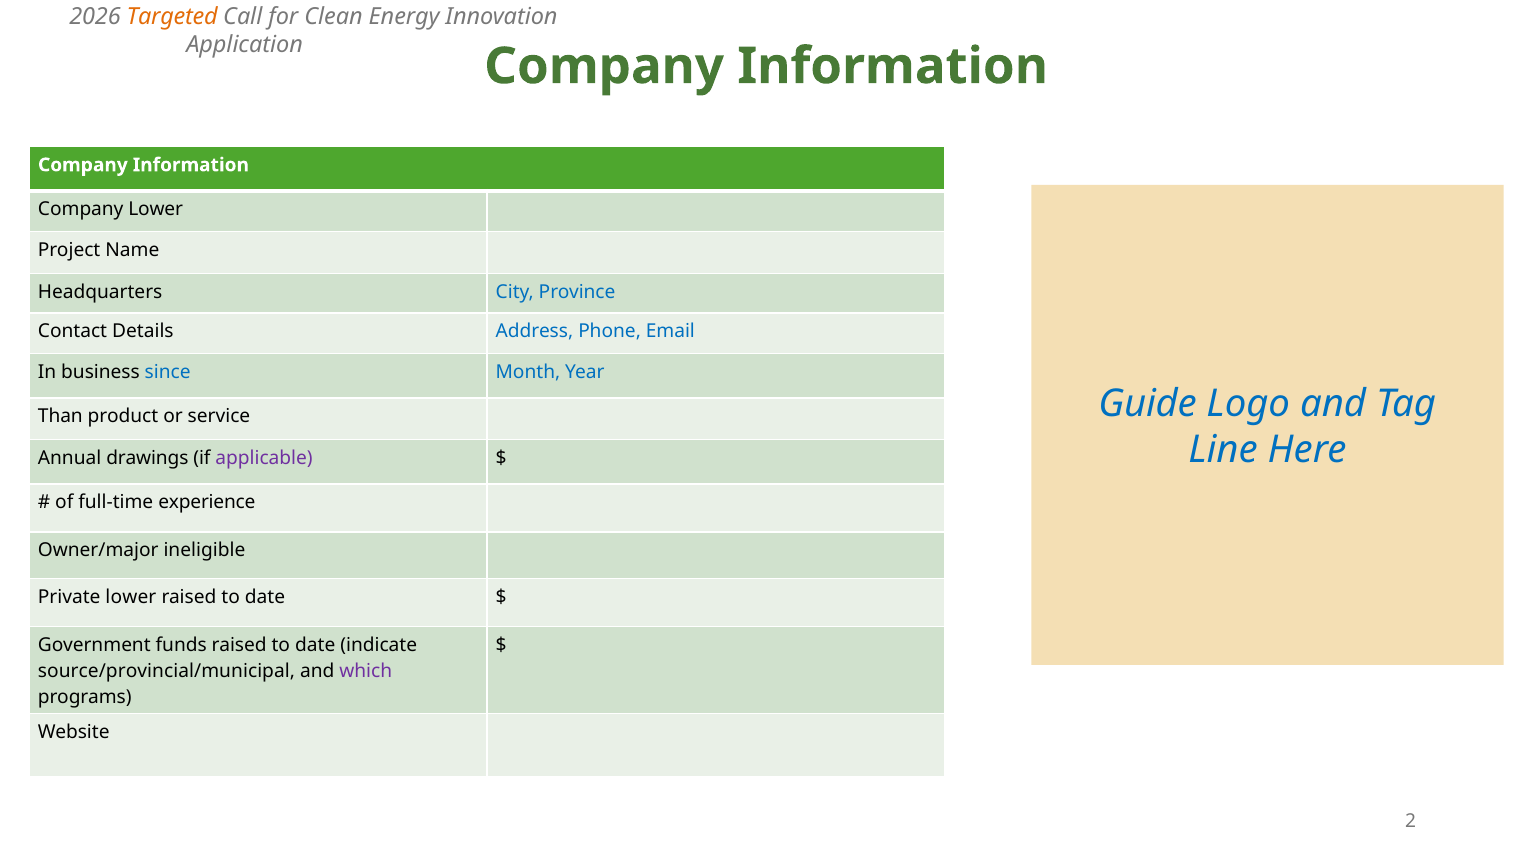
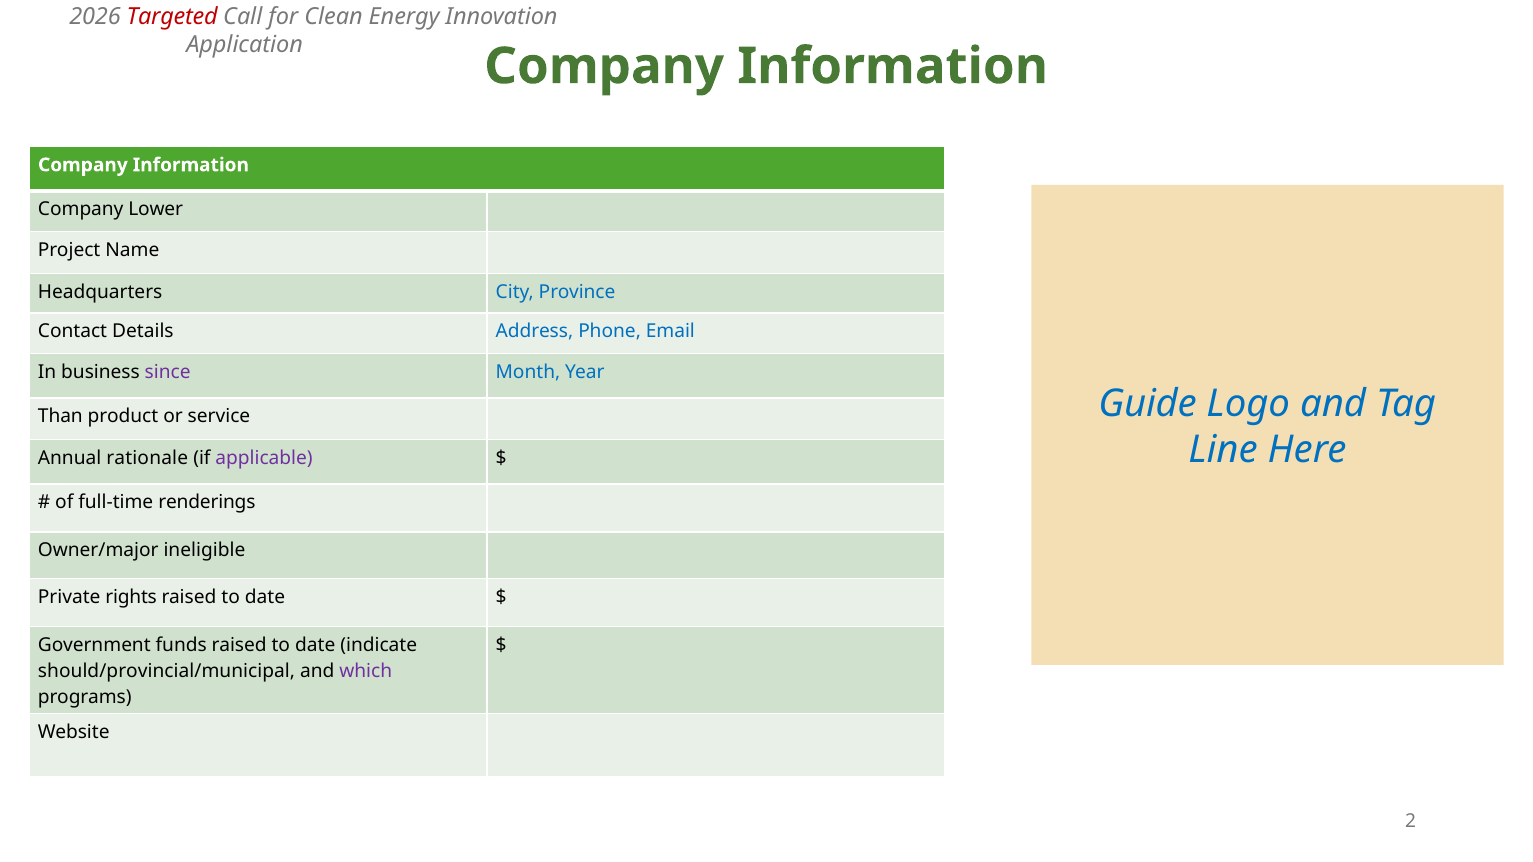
Targeted colour: orange -> red
since colour: blue -> purple
drawings: drawings -> rationale
experience: experience -> renderings
Private lower: lower -> rights
source/provincial/municipal: source/provincial/municipal -> should/provincial/municipal
